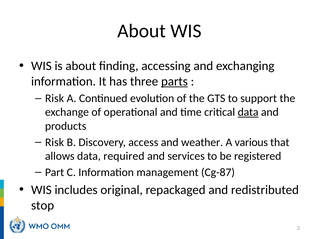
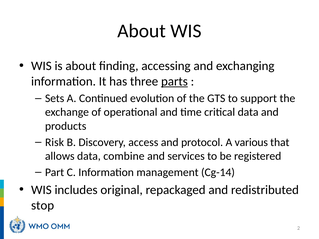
Risk at (55, 98): Risk -> Sets
data at (248, 112) underline: present -> none
weather: weather -> protocol
required: required -> combine
Cg-87: Cg-87 -> Cg-14
